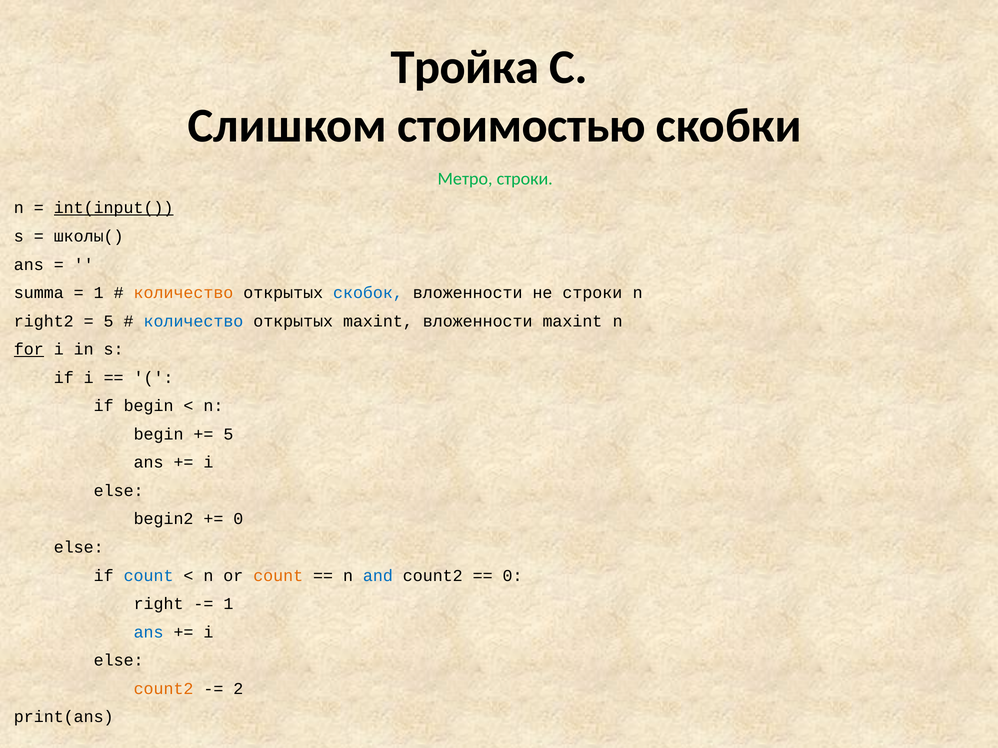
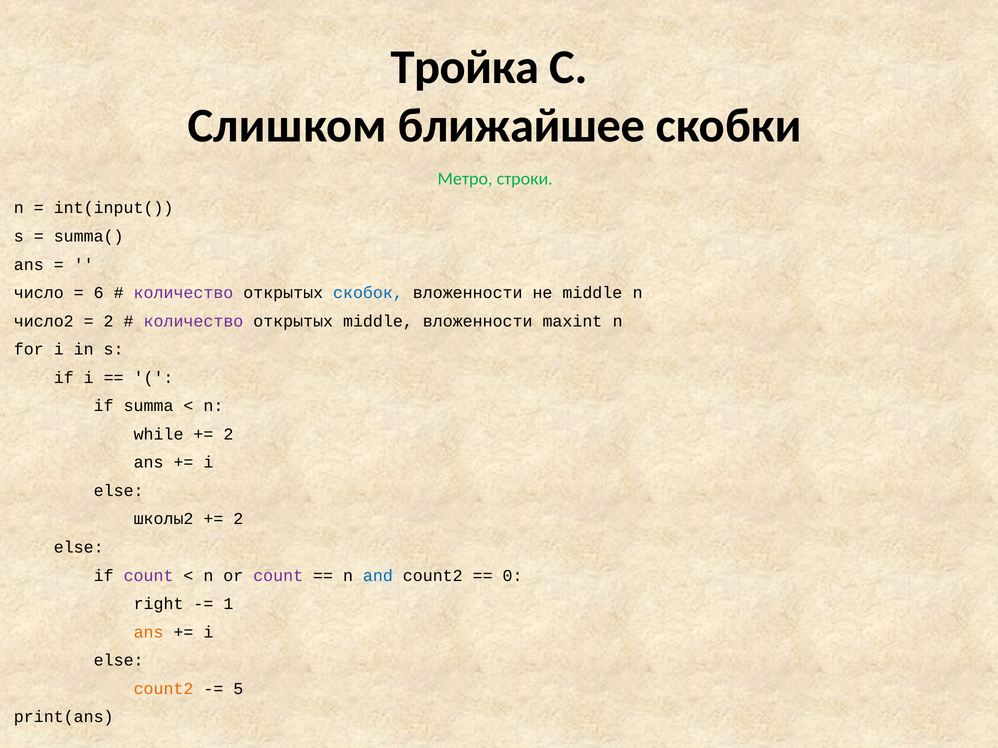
стоимостью: стоимостью -> ближайшее
int(input( underline: present -> none
школы(: школы( -> summa(
summa: summa -> число
1 at (99, 293): 1 -> 6
количество at (183, 293) colour: orange -> purple
не строки: строки -> middle
right2: right2 -> число2
5 at (109, 321): 5 -> 2
количество at (193, 321) colour: blue -> purple
открытых maxint: maxint -> middle
for underline: present -> none
if begin: begin -> summa
begin at (159, 434): begin -> while
5 at (228, 434): 5 -> 2
begin2: begin2 -> школы2
0 at (238, 519): 0 -> 2
count at (149, 576) colour: blue -> purple
count at (278, 576) colour: orange -> purple
ans at (149, 632) colour: blue -> orange
2: 2 -> 5
